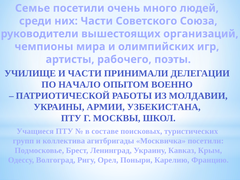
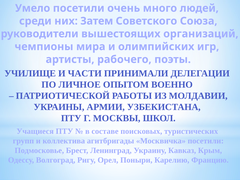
Семье: Семье -> Умело
них Части: Части -> Затем
НАЧАЛО: НАЧАЛО -> ЛИЧНОЕ
